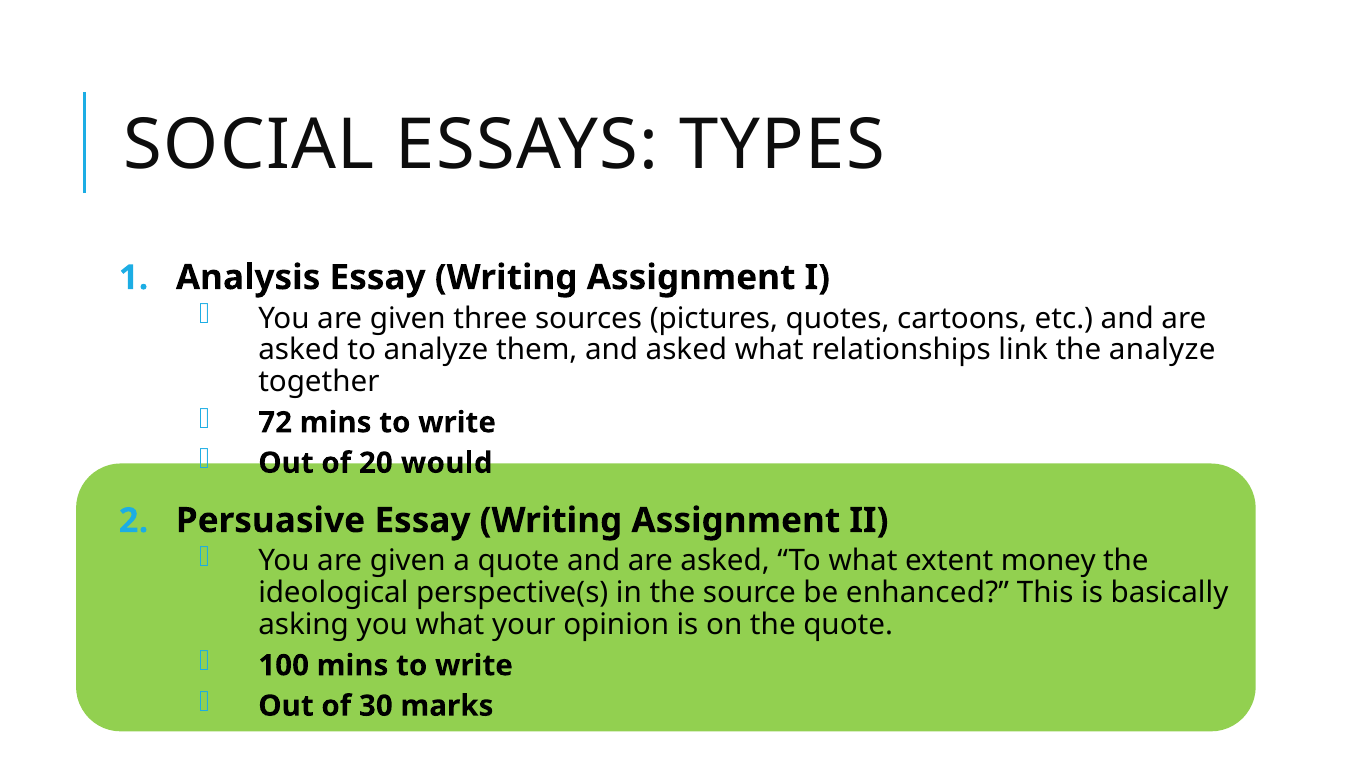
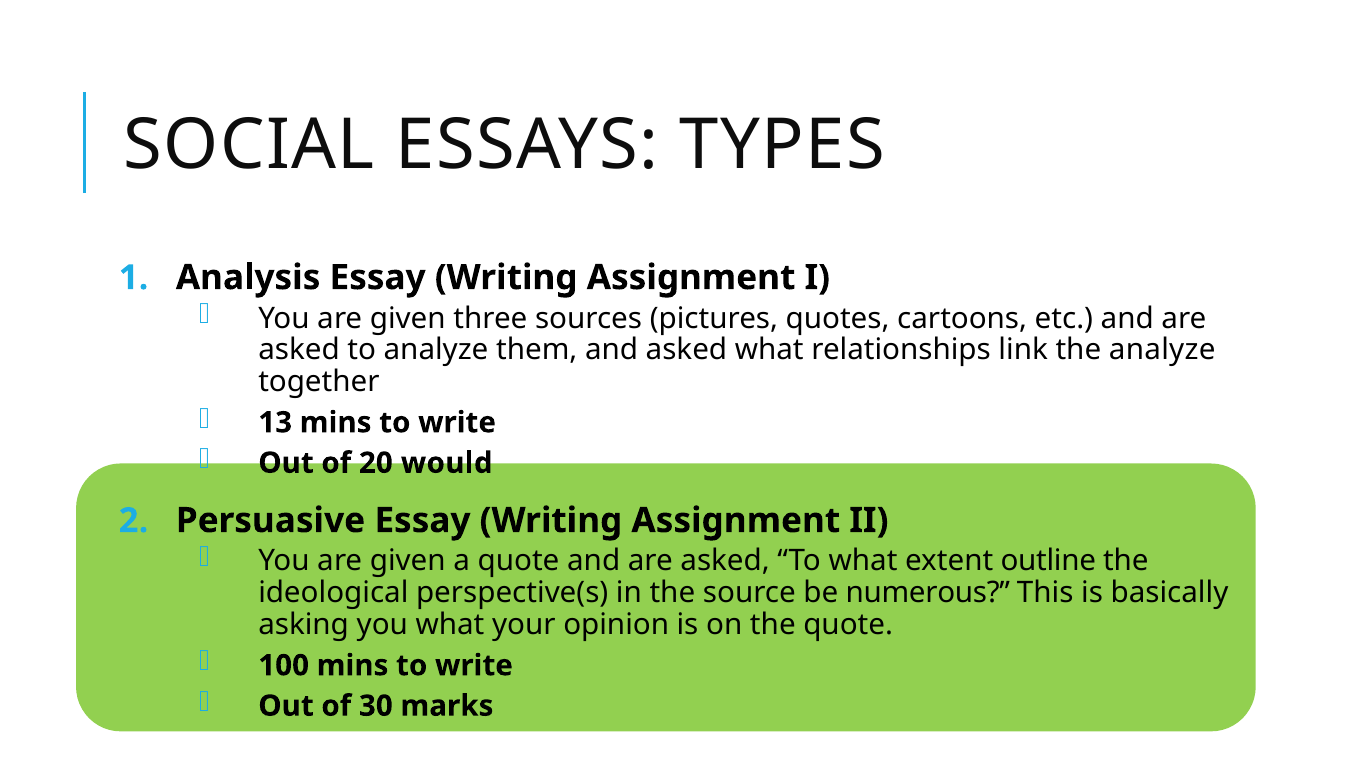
72: 72 -> 13
money: money -> outline
enhanced: enhanced -> numerous
